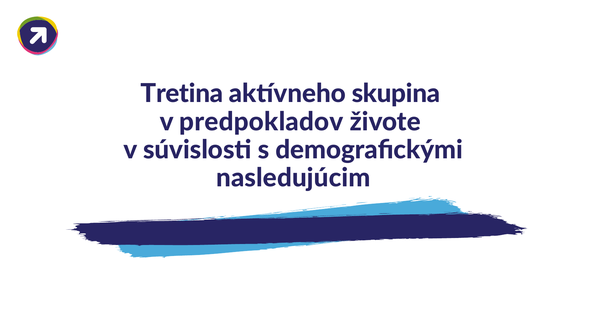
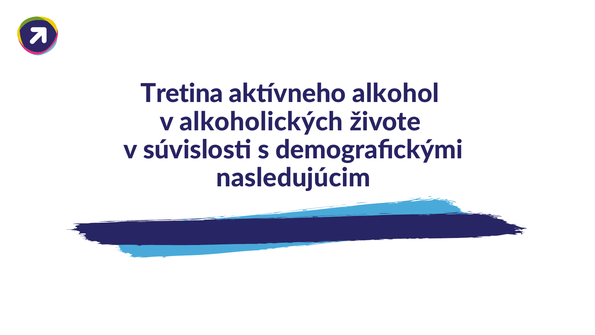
skupina: skupina -> alkohol
predpokladov: predpokladov -> alkoholických
